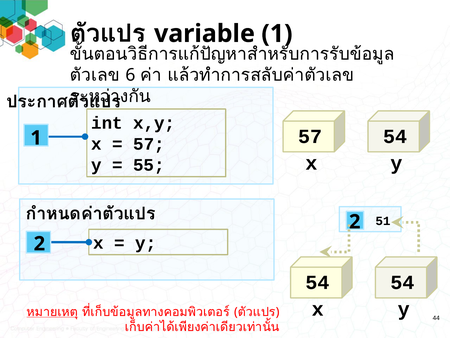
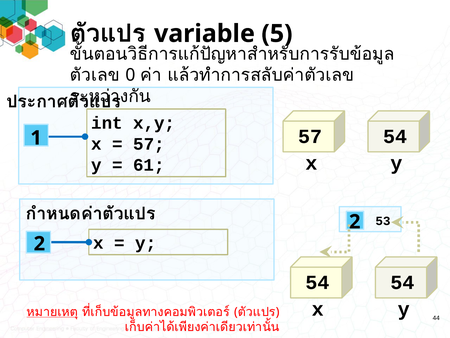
variable 1: 1 -> 5
6: 6 -> 0
55: 55 -> 61
51: 51 -> 53
